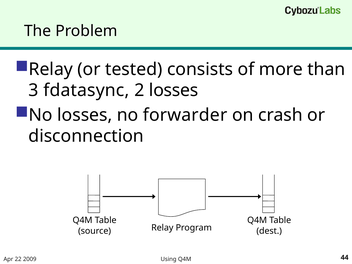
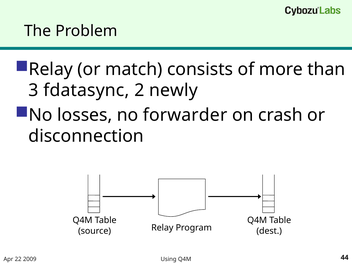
tested: tested -> match
2 losses: losses -> newly
